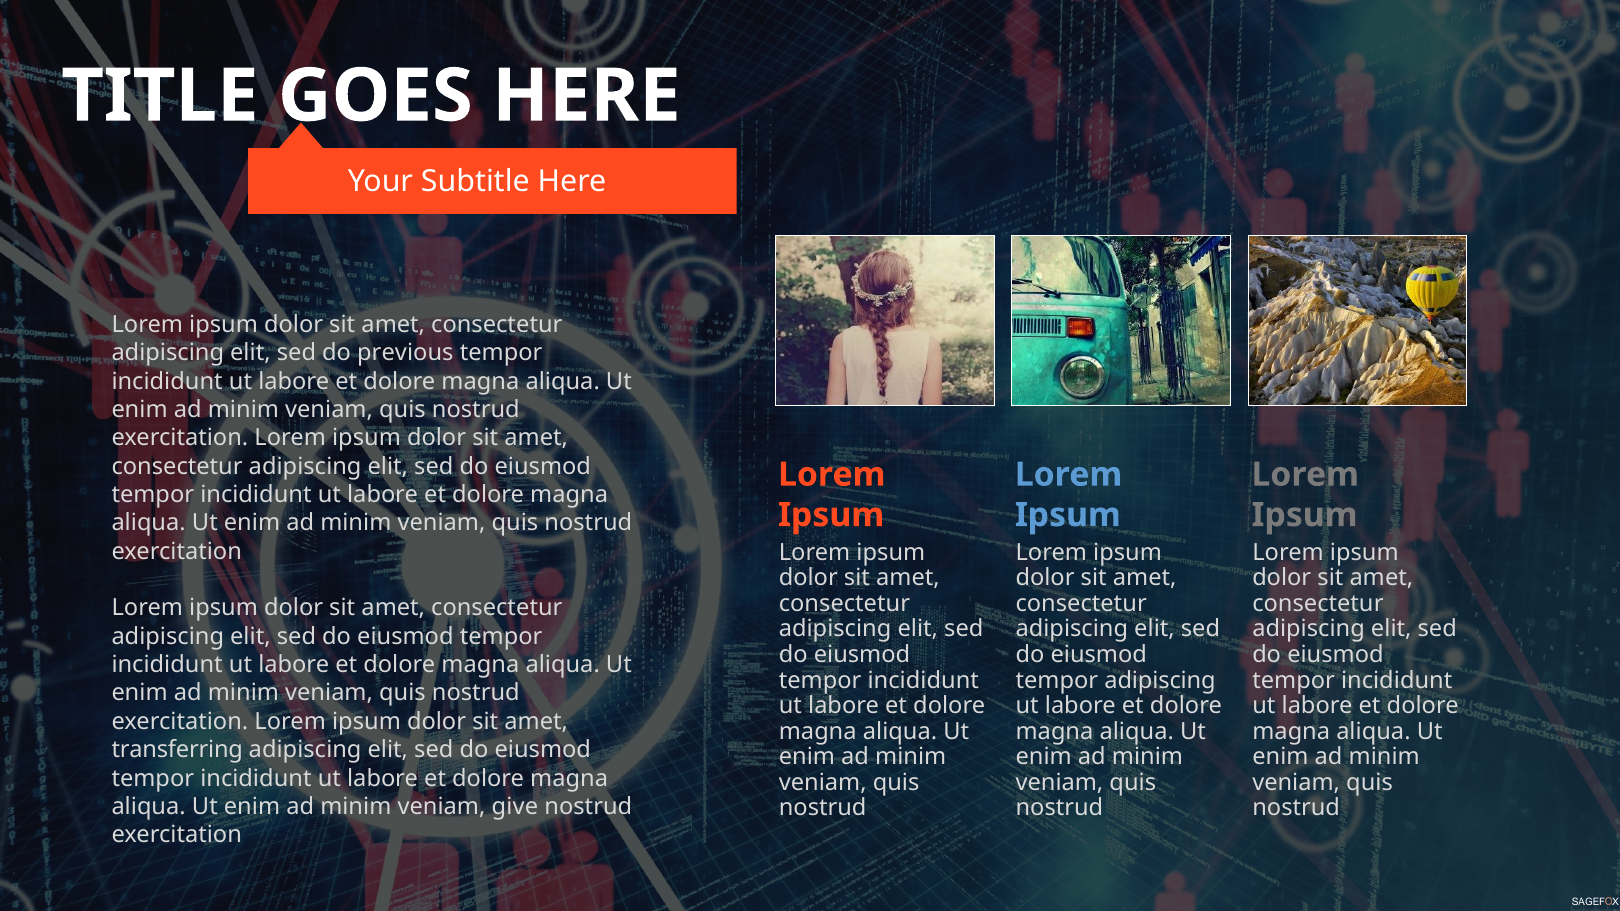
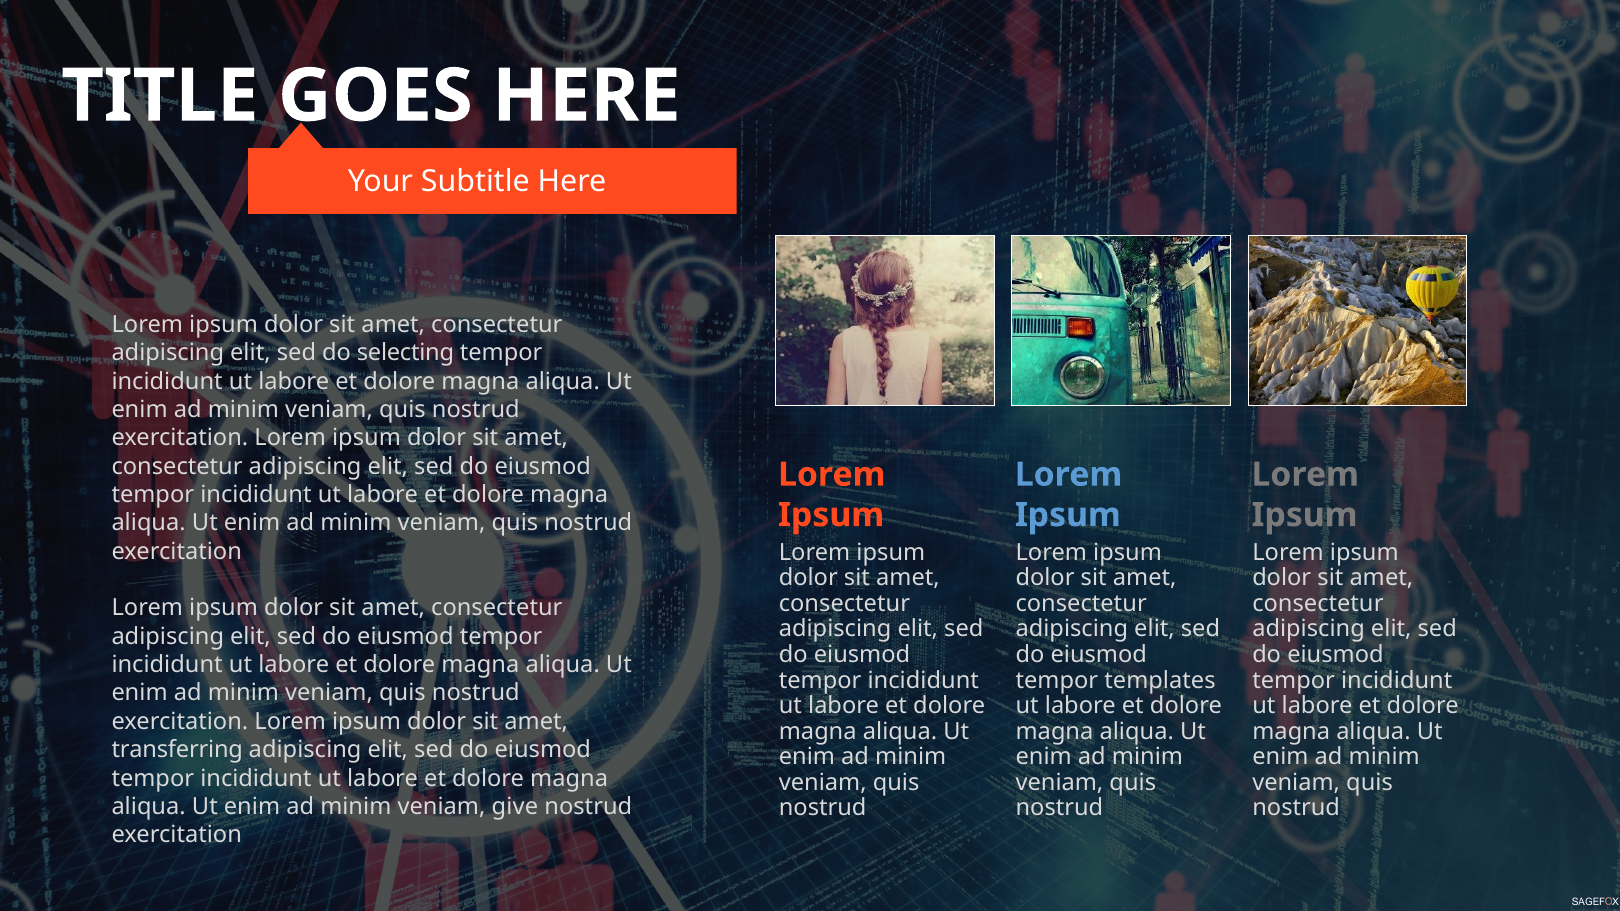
previous: previous -> selecting
tempor adipiscing: adipiscing -> templates
